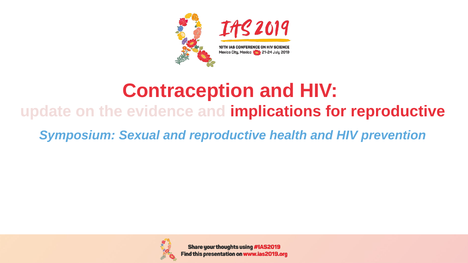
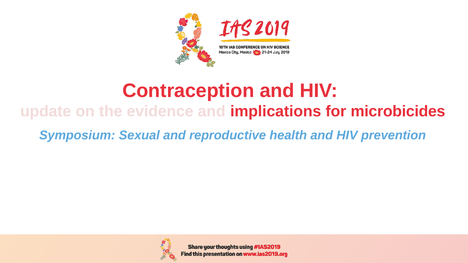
for reproductive: reproductive -> microbicides
